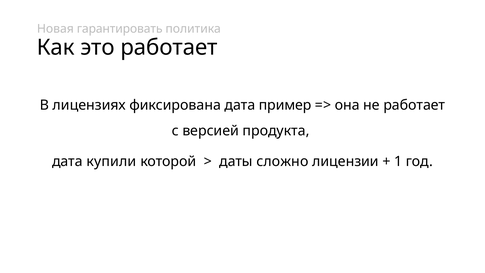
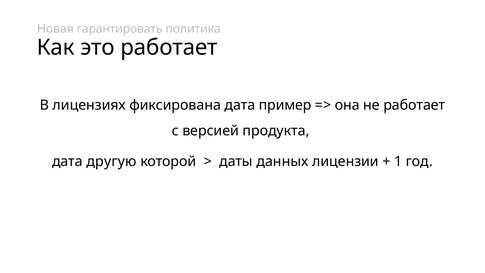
купили: купили -> другую
сложно: сложно -> данных
